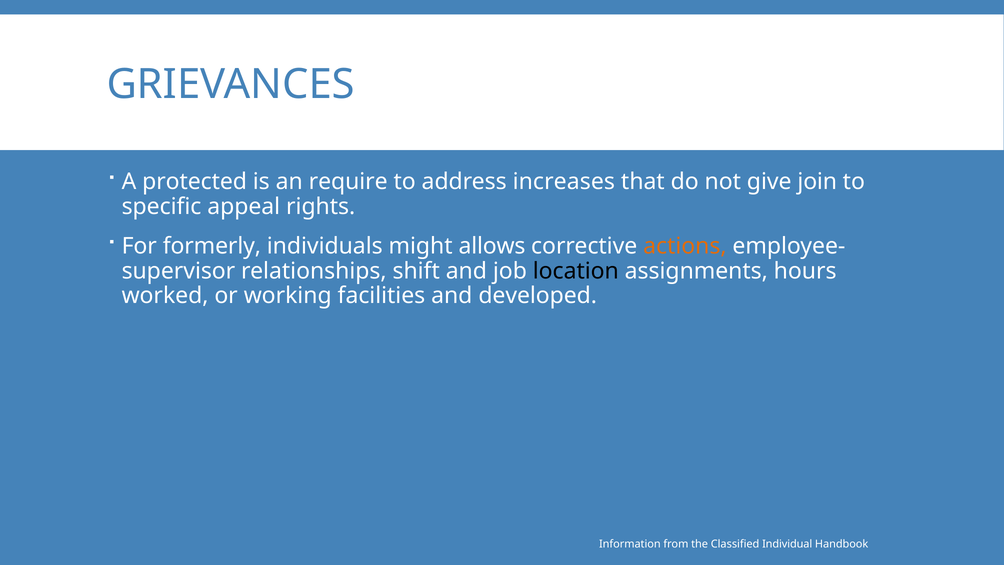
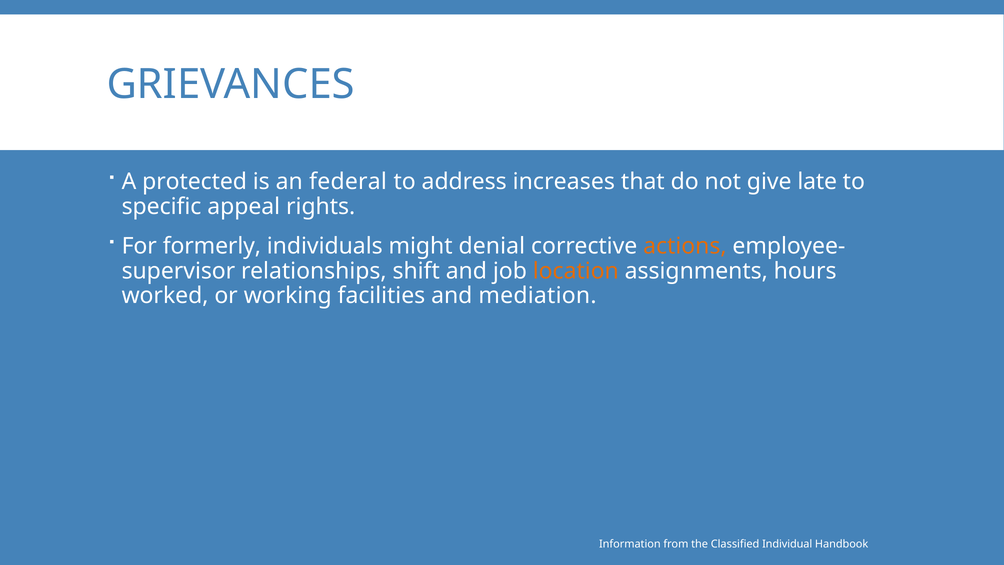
require: require -> federal
join: join -> late
allows: allows -> denial
location colour: black -> orange
developed: developed -> mediation
